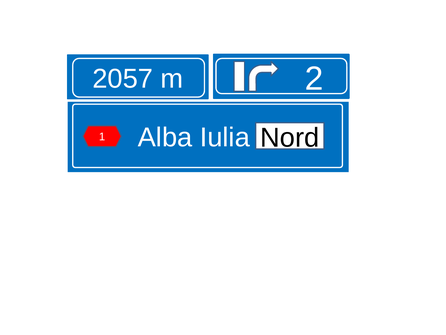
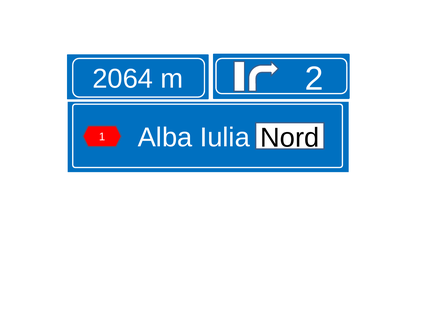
2057: 2057 -> 2064
